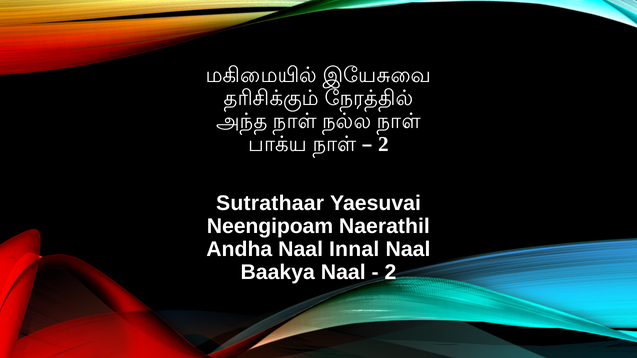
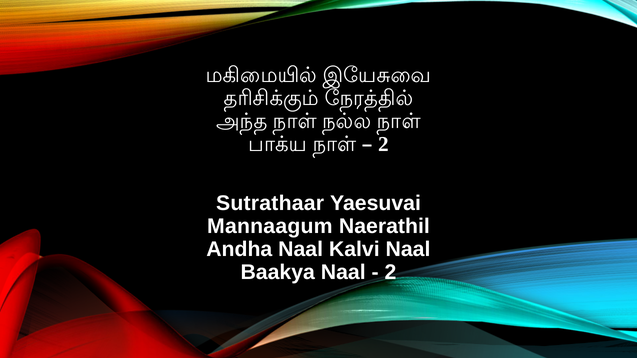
Neengipoam: Neengipoam -> Mannaagum
Innal: Innal -> Kalvi
